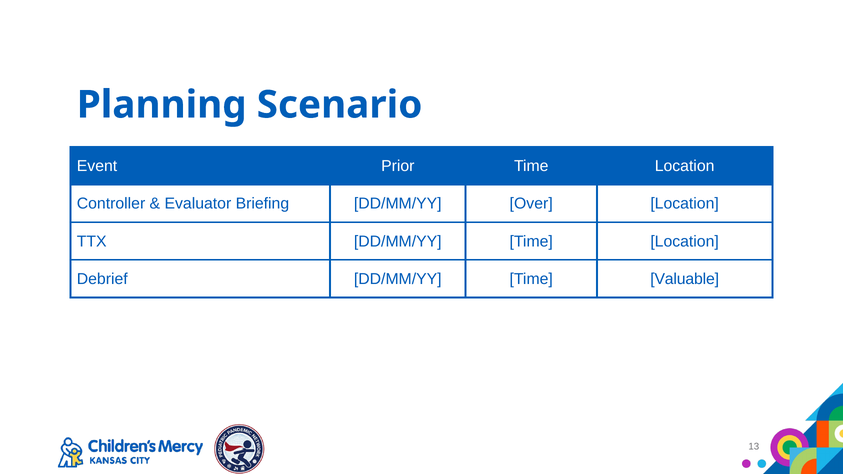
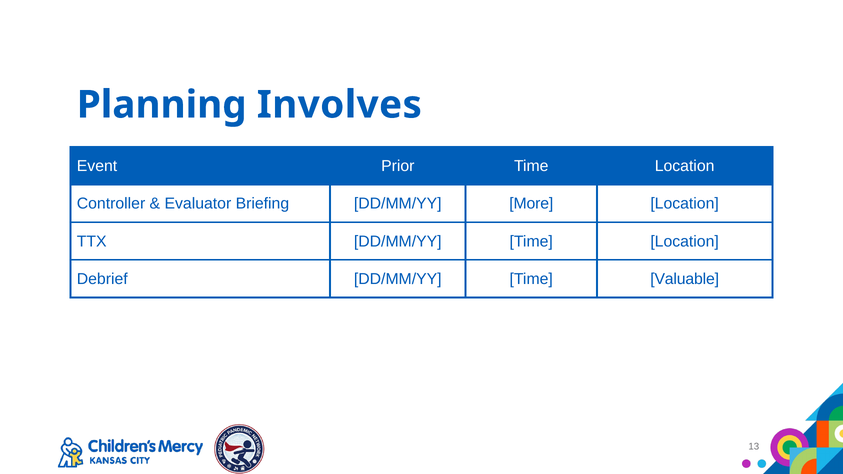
Scenario: Scenario -> Involves
Over: Over -> More
